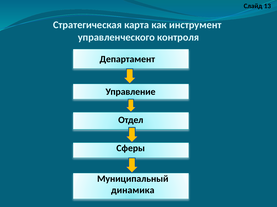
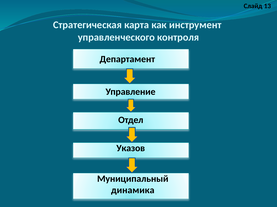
Сферы: Сферы -> Указов
